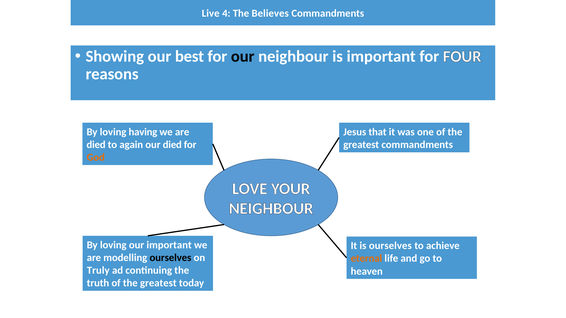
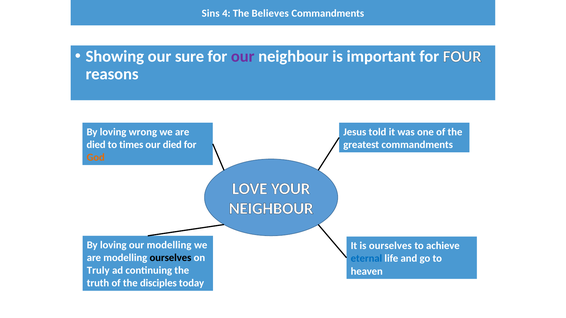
Live: Live -> Sins
best: best -> sure
our at (243, 56) colour: black -> purple
having: having -> wrong
that: that -> told
again: again -> times
our important: important -> modelling
eternal colour: orange -> blue
greatest at (158, 283): greatest -> disciples
